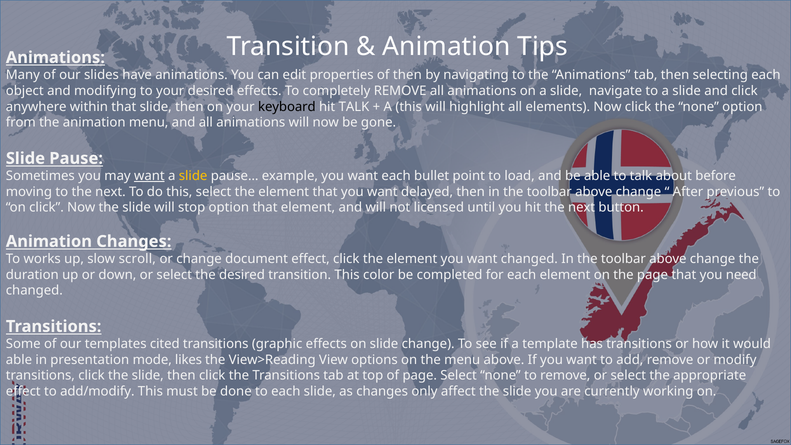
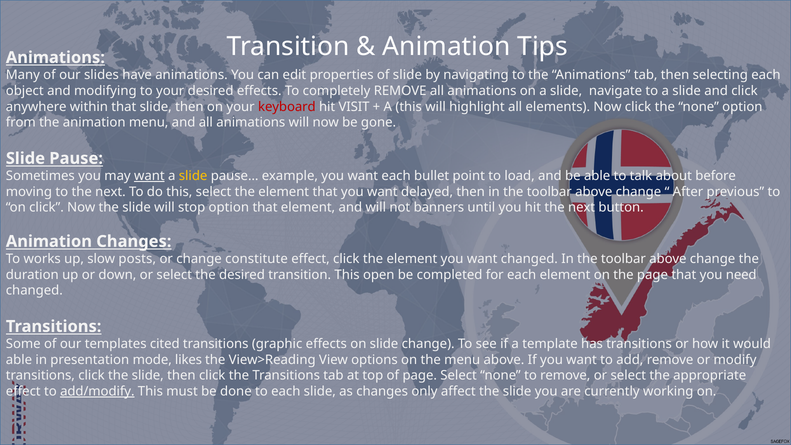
of then: then -> slide
keyboard colour: black -> red
hit TALK: TALK -> VISIT
licensed: licensed -> banners
scroll: scroll -> posts
document: document -> constitute
color: color -> open
add/modify underline: none -> present
